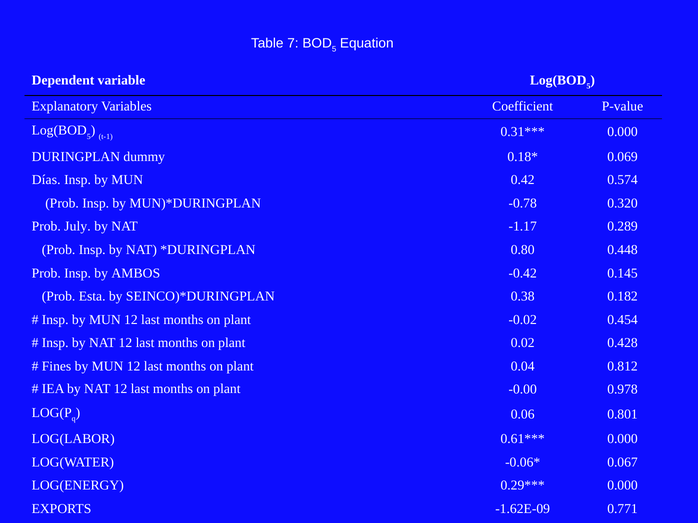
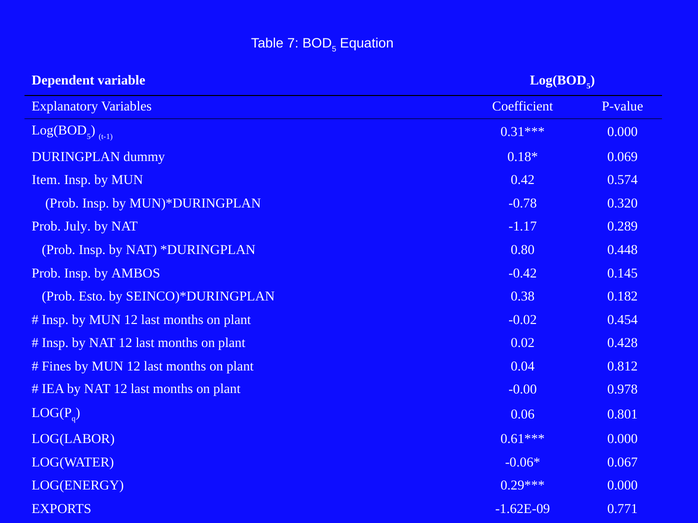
Días: Días -> Item
Esta: Esta -> Esto
